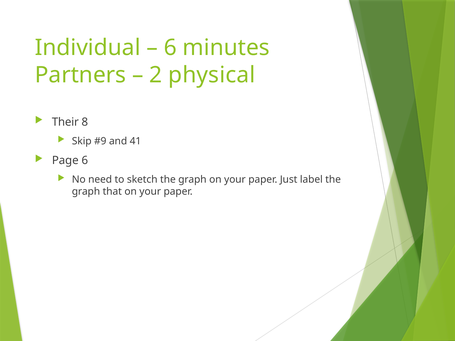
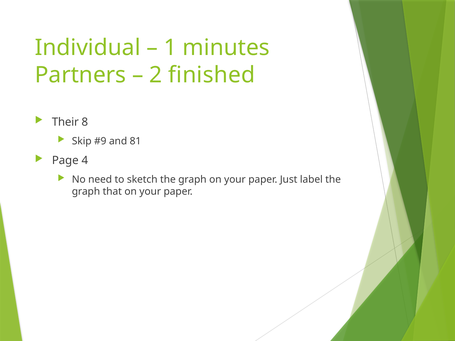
6 at (170, 48): 6 -> 1
physical: physical -> finished
41: 41 -> 81
Page 6: 6 -> 4
